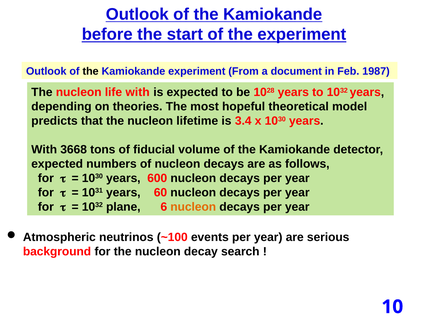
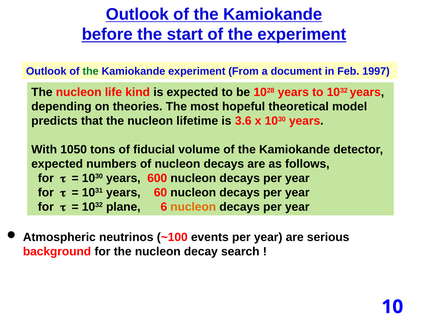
the at (91, 71) colour: black -> green
1987: 1987 -> 1997
life with: with -> kind
3.4: 3.4 -> 3.6
3668: 3668 -> 1050
